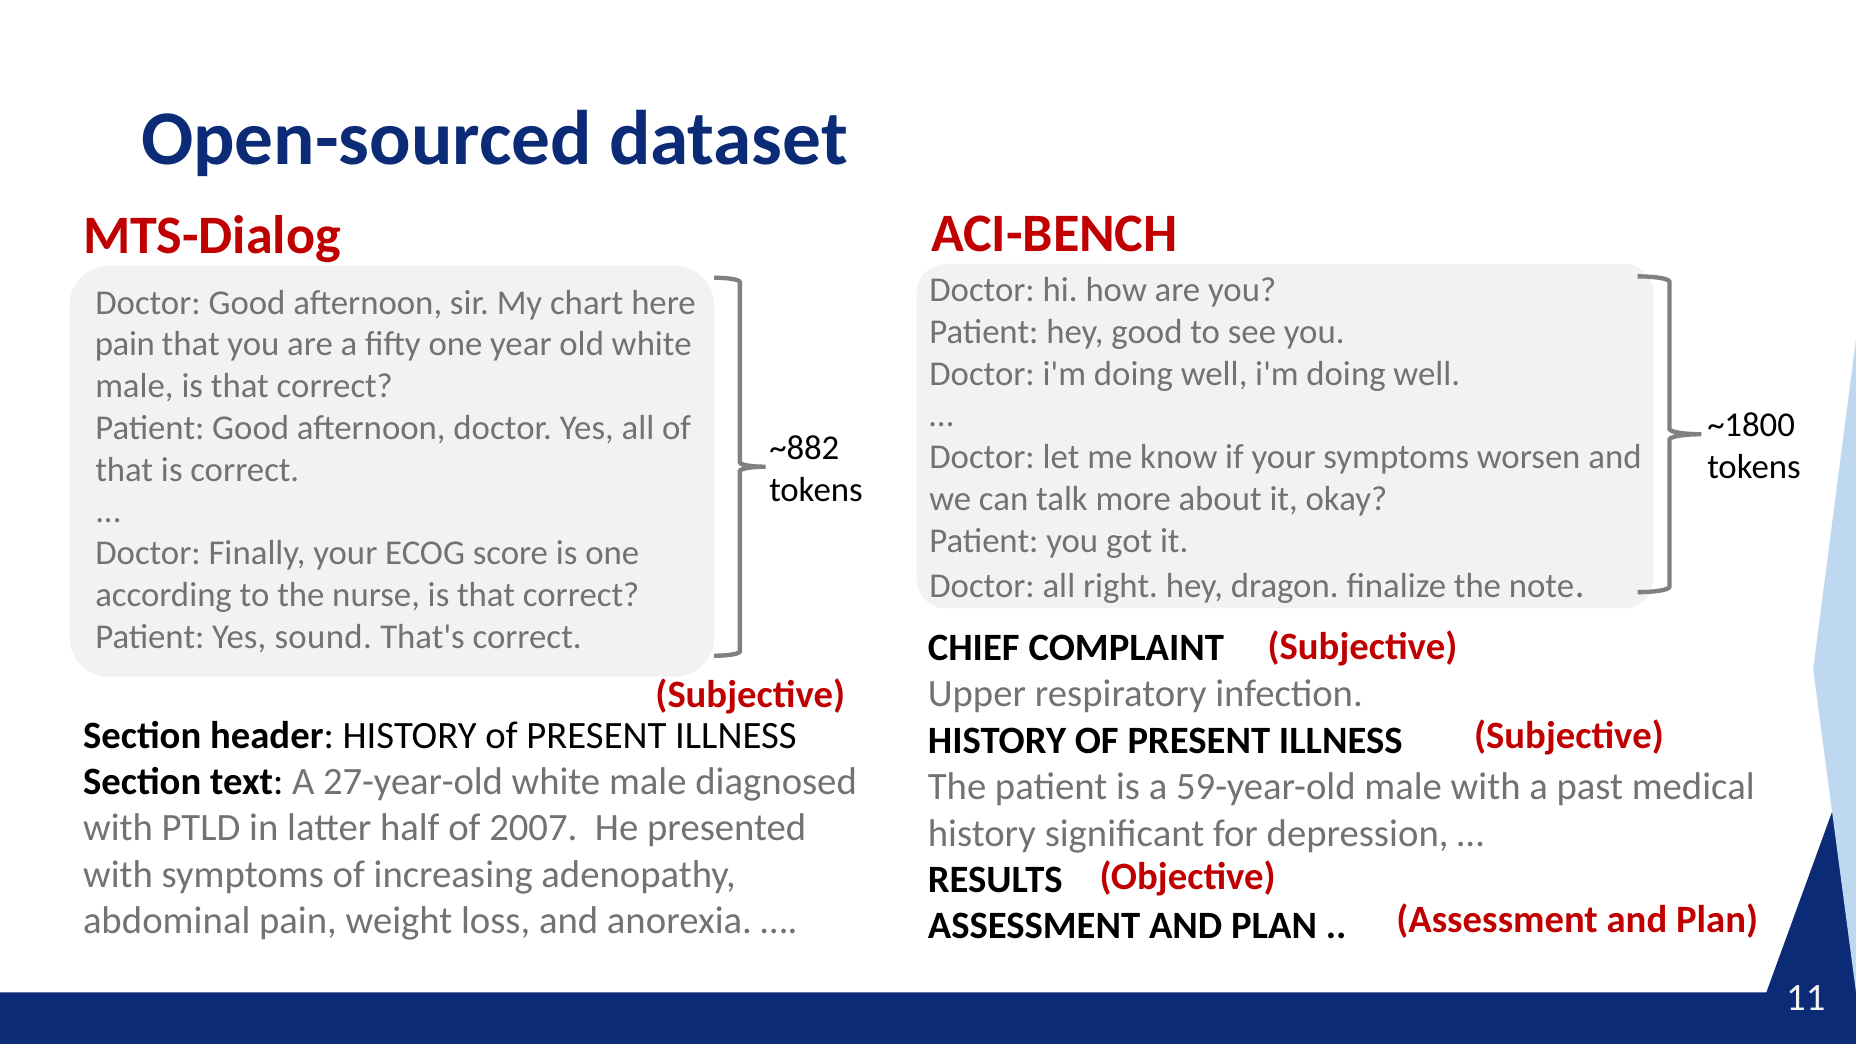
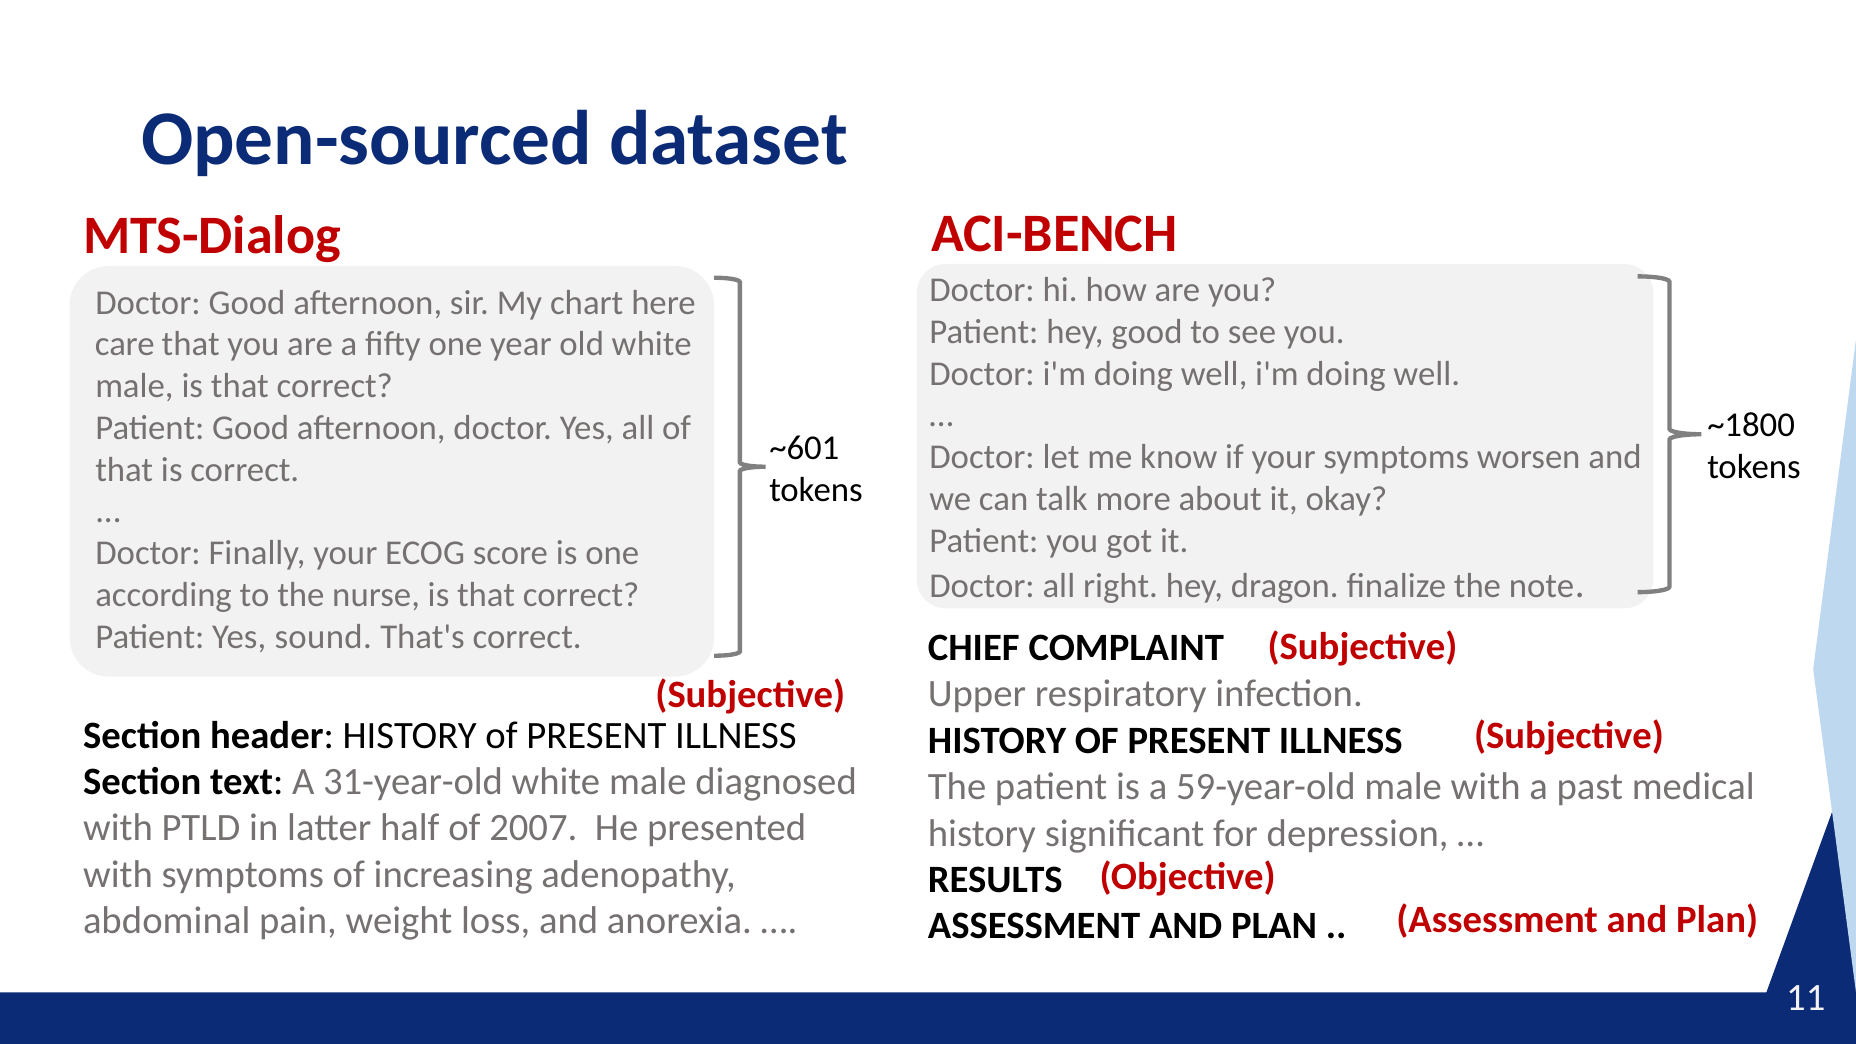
pain at (125, 344): pain -> care
~882: ~882 -> ~601
27-year-old: 27-year-old -> 31-year-old
